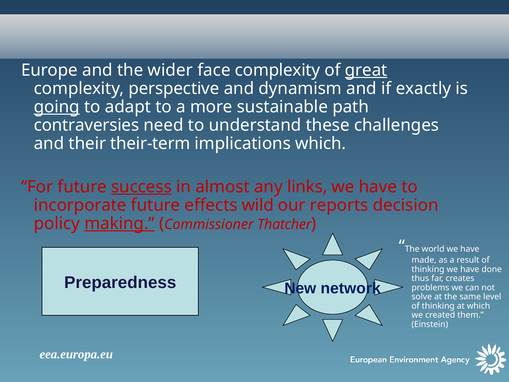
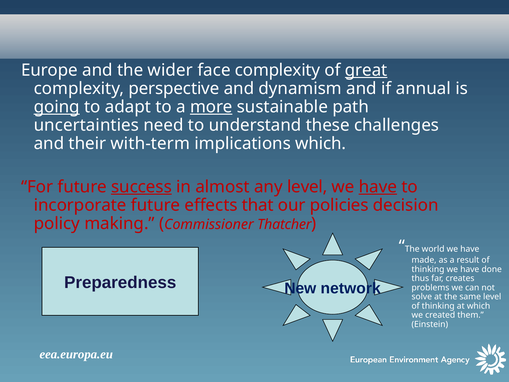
exactly: exactly -> annual
more underline: none -> present
contraversies: contraversies -> uncertainties
their-term: their-term -> with-term
any links: links -> level
have at (378, 187) underline: none -> present
wild: wild -> that
reports: reports -> policies
making underline: present -> none
